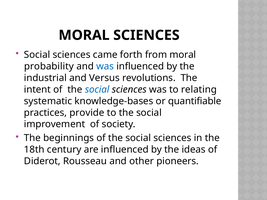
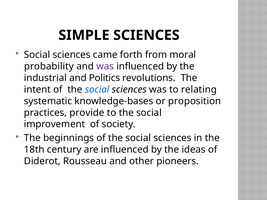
MORAL at (84, 35): MORAL -> SIMPLE
was at (105, 66) colour: blue -> purple
Versus: Versus -> Politics
quantifiable: quantifiable -> proposition
